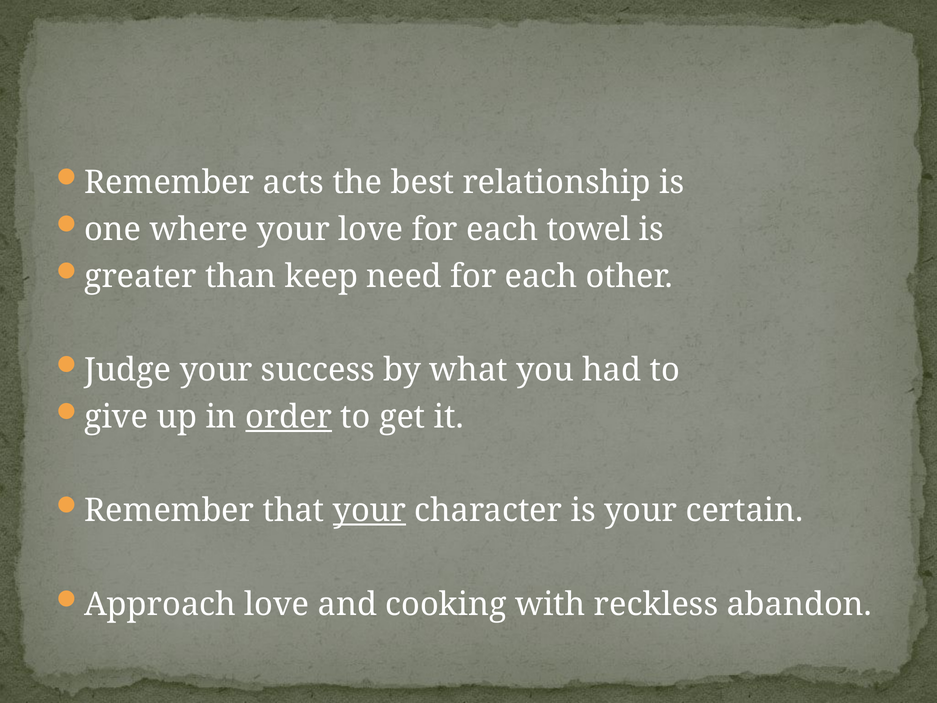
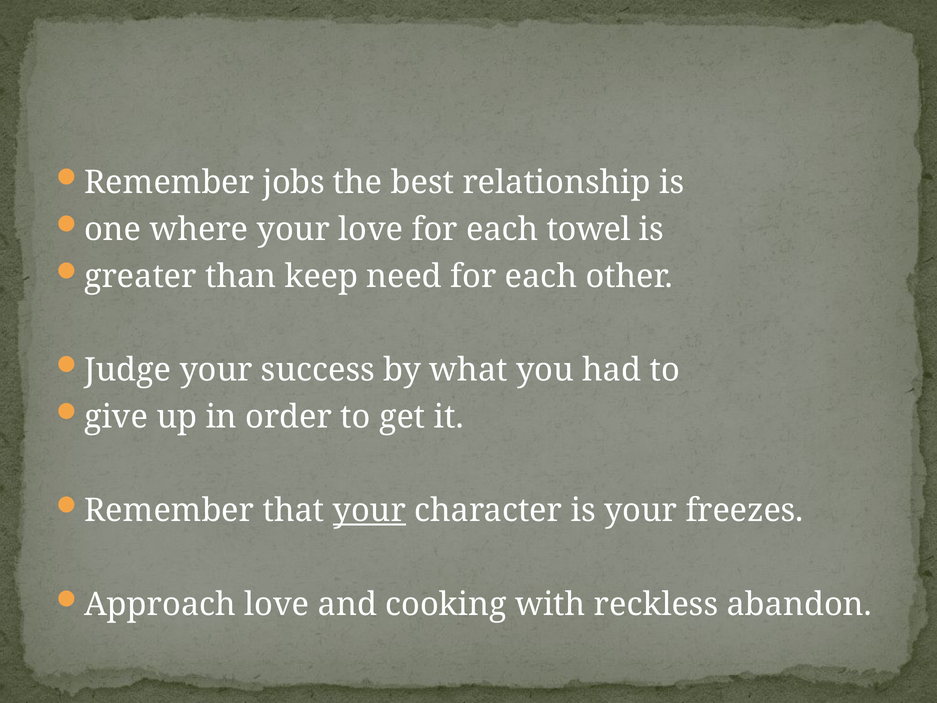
acts: acts -> jobs
order underline: present -> none
certain: certain -> freezes
